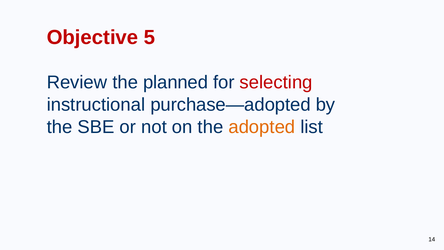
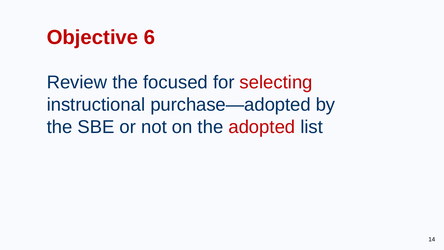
5: 5 -> 6
planned: planned -> focused
adopted colour: orange -> red
